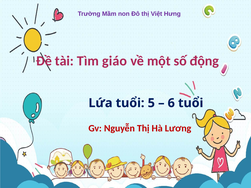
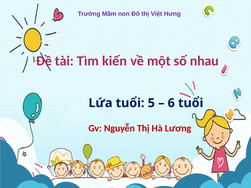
giáo: giáo -> kiến
động: động -> nhau
